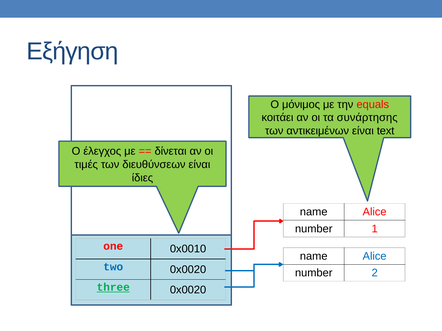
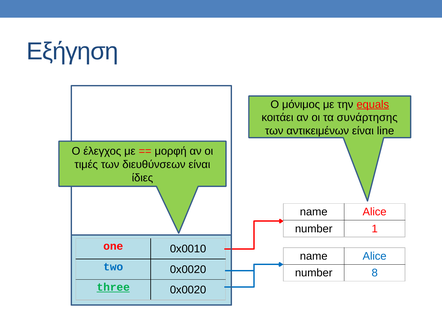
equals underline: none -> present
text: text -> line
δίνεται: δίνεται -> μορφή
2: 2 -> 8
